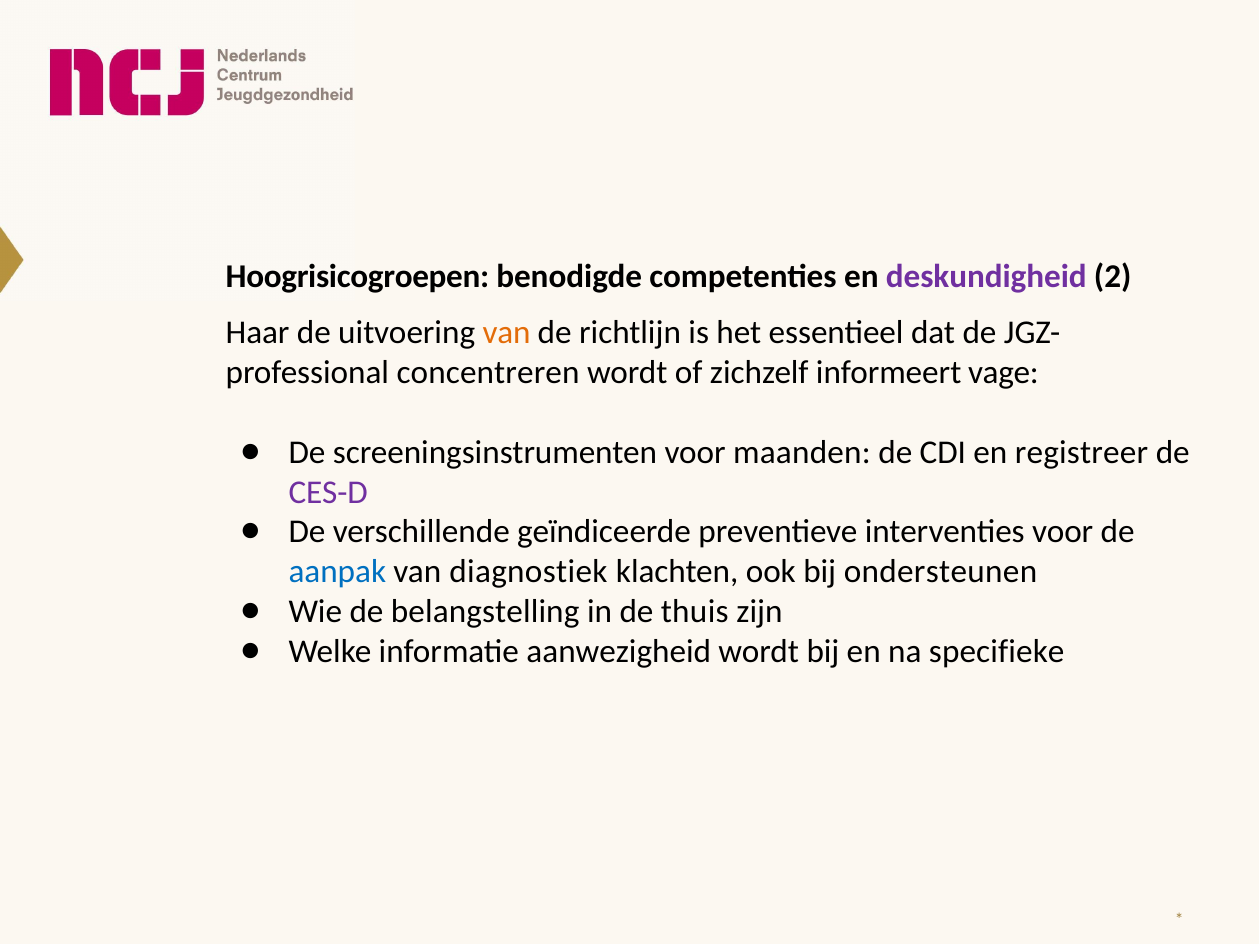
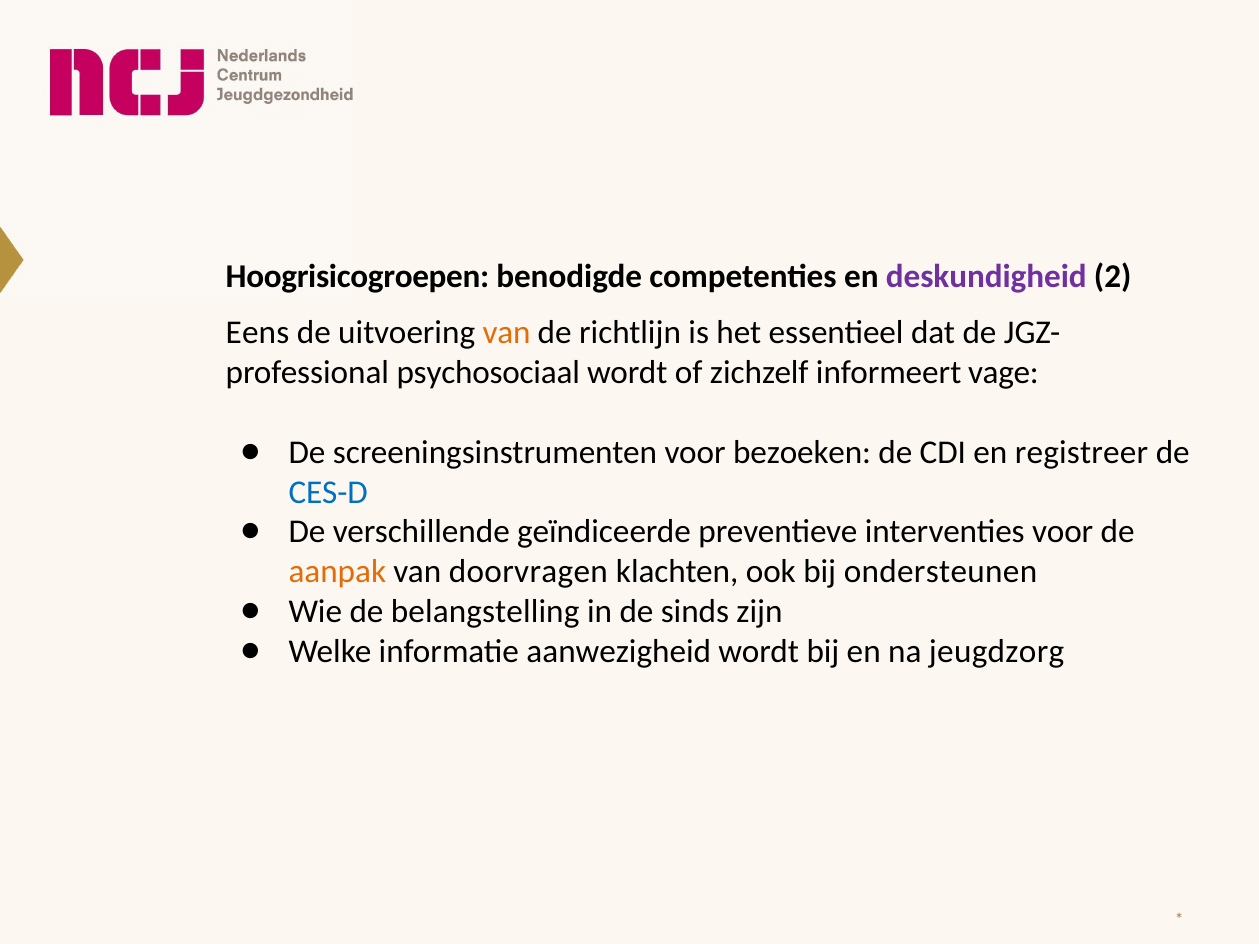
Haar: Haar -> Eens
concentreren: concentreren -> psychosociaal
maanden: maanden -> bezoeken
CES-D colour: purple -> blue
aanpak colour: blue -> orange
diagnostiek: diagnostiek -> doorvragen
thuis: thuis -> sinds
specifieke: specifieke -> jeugdzorg
